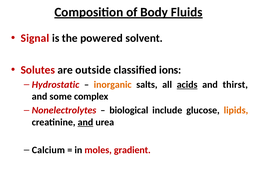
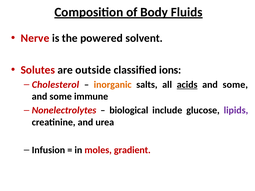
Signal: Signal -> Nerve
Hydrostatic: Hydrostatic -> Cholesterol
thirst at (235, 85): thirst -> some
complex: complex -> immune
lipids colour: orange -> purple
and at (85, 122) underline: present -> none
Calcium: Calcium -> Infusion
